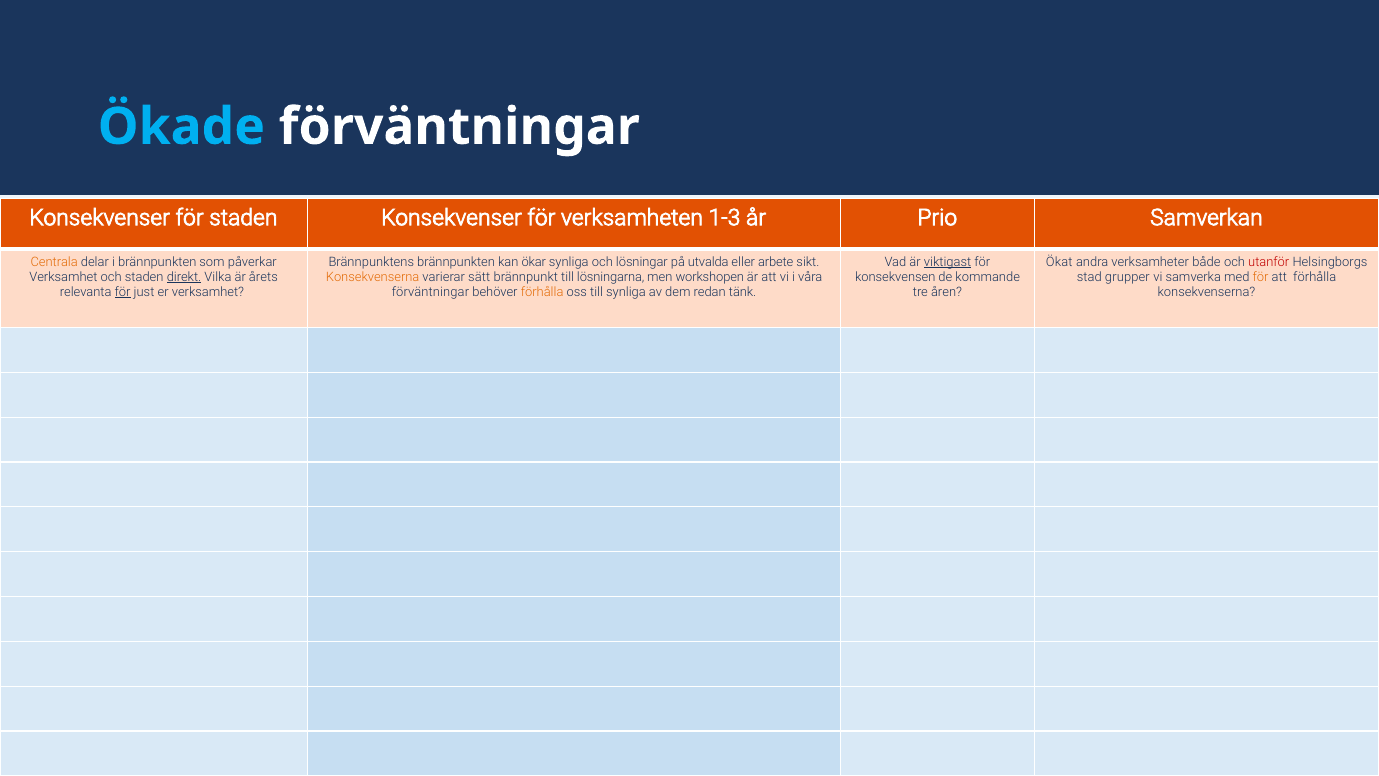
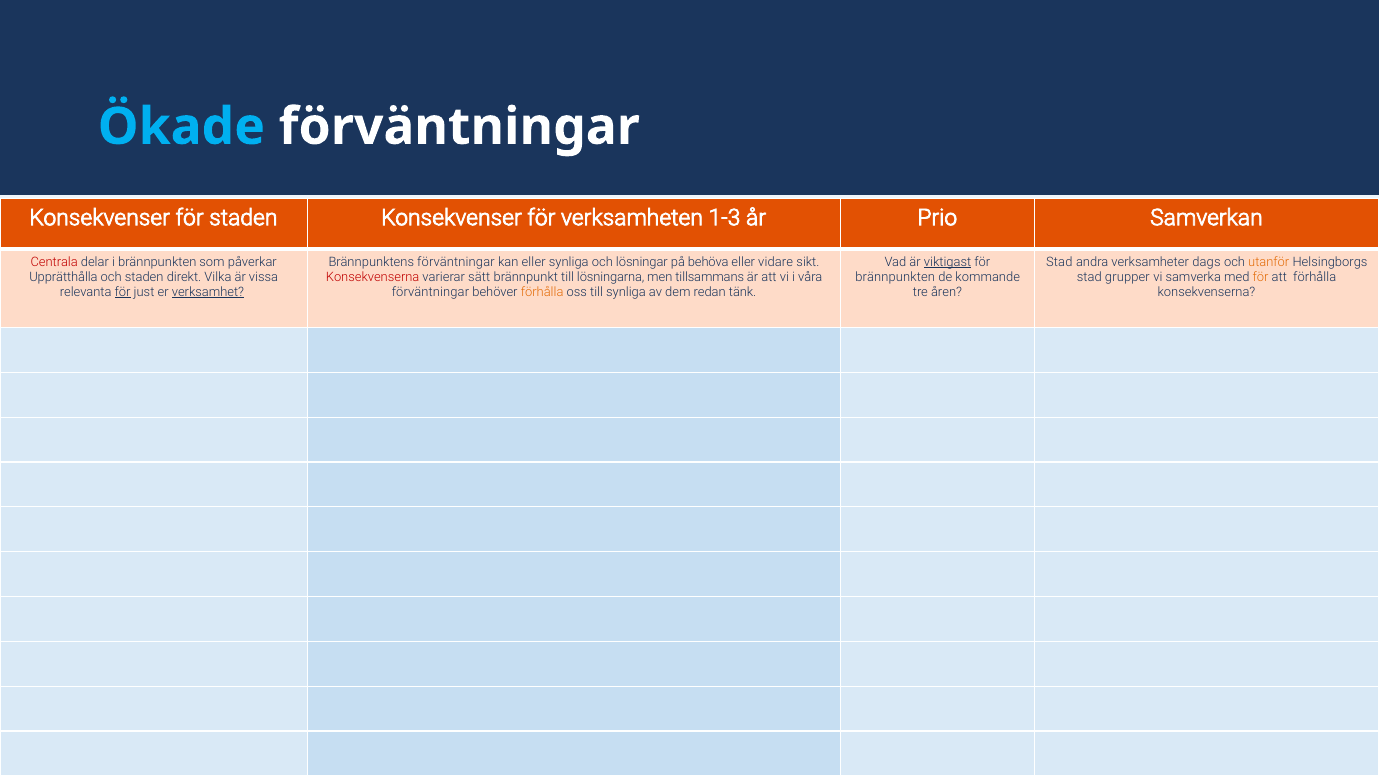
Centrala colour: orange -> red
Brännpunktens brännpunkten: brännpunkten -> förväntningar
kan ökar: ökar -> eller
utvalda: utvalda -> behöva
arbete: arbete -> vidare
Ökat at (1059, 262): Ökat -> Stad
både: både -> dags
utanför colour: red -> orange
Verksamhet at (63, 277): Verksamhet -> Upprätthålla
direkt underline: present -> none
årets: årets -> vissa
Konsekvenserna at (373, 277) colour: orange -> red
workshopen: workshopen -> tillsammans
konsekvensen at (895, 277): konsekvensen -> brännpunkten
verksamhet at (208, 292) underline: none -> present
